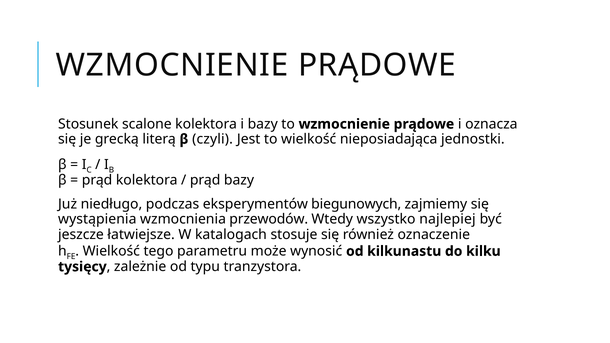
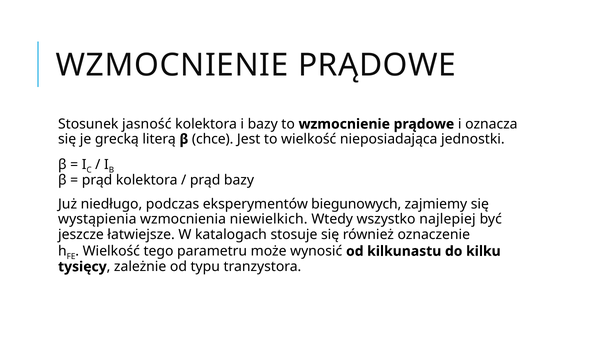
scalone: scalone -> jasność
czyli: czyli -> chce
przewodów: przewodów -> niewielkich
